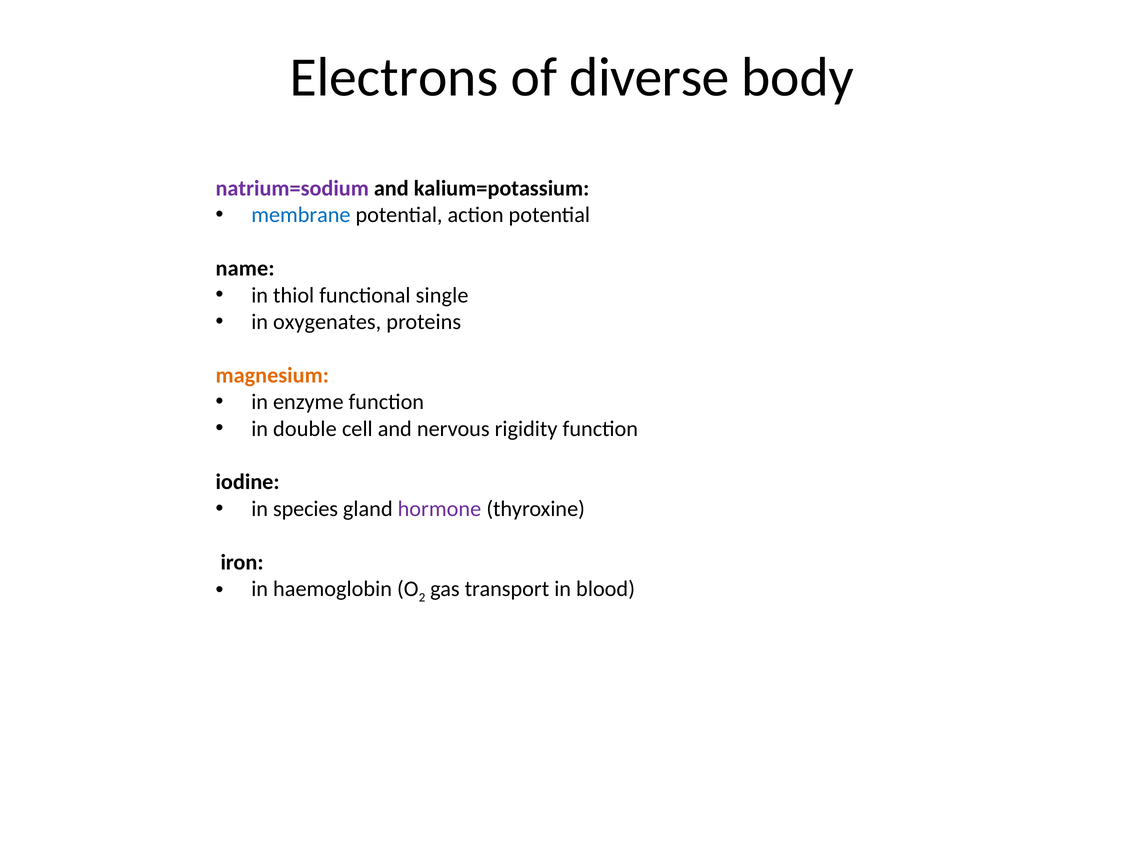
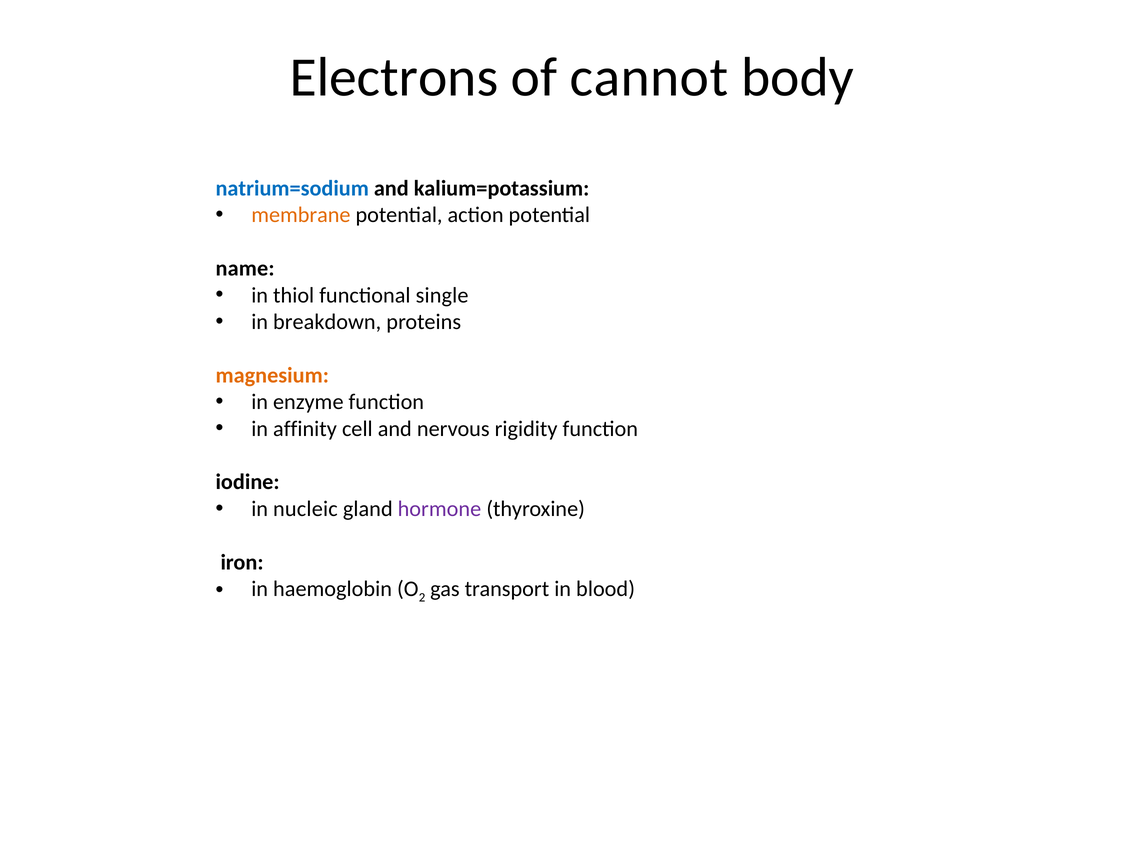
diverse: diverse -> cannot
natrium=sodium colour: purple -> blue
membrane colour: blue -> orange
oxygenates: oxygenates -> breakdown
double: double -> affinity
species: species -> nucleic
